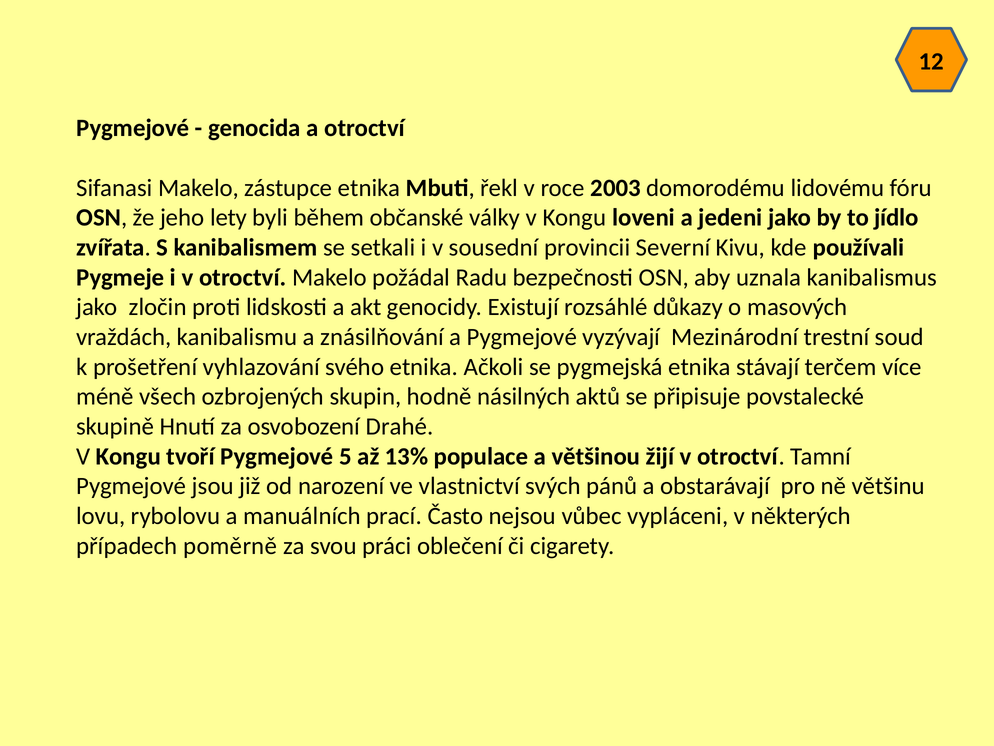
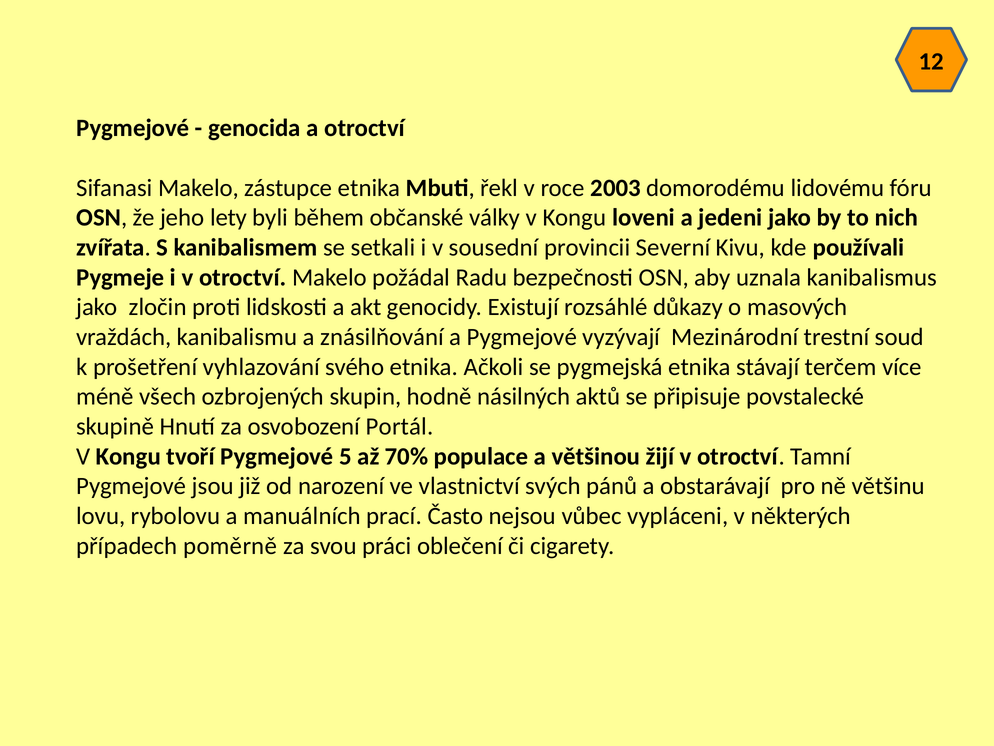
jídlo: jídlo -> nich
Drahé: Drahé -> Portál
13%: 13% -> 70%
